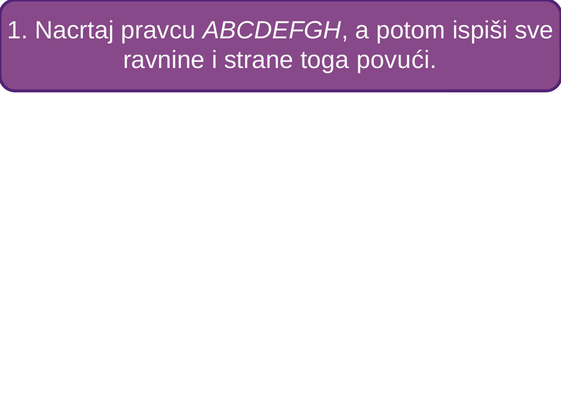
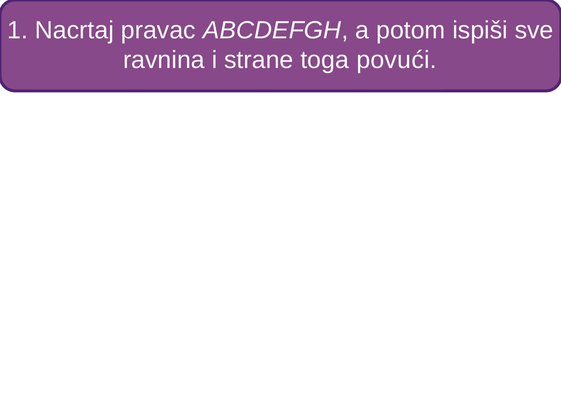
pravcu: pravcu -> pravac
ravnine: ravnine -> ravnina
